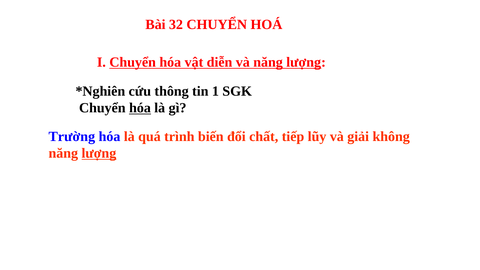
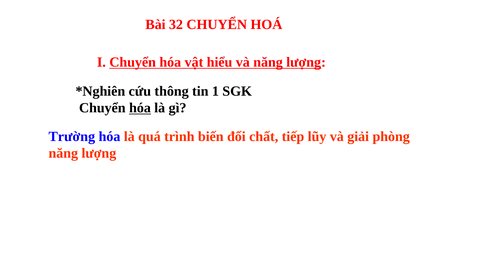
diễn: diễn -> hiểu
không: không -> phòng
lượng at (99, 153) underline: present -> none
